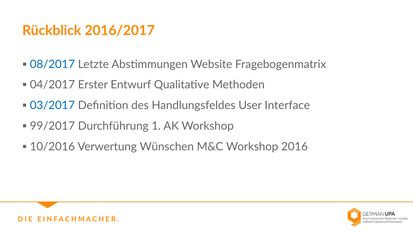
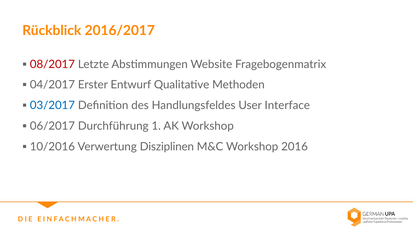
08/2017 colour: blue -> red
99/2017: 99/2017 -> 06/2017
Wünschen: Wünschen -> Disziplinen
